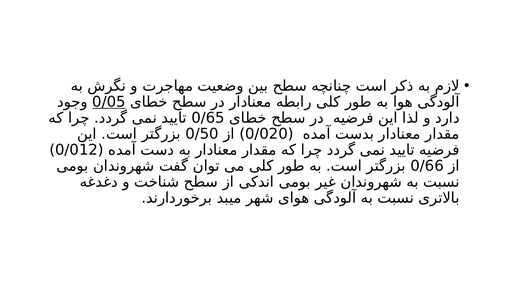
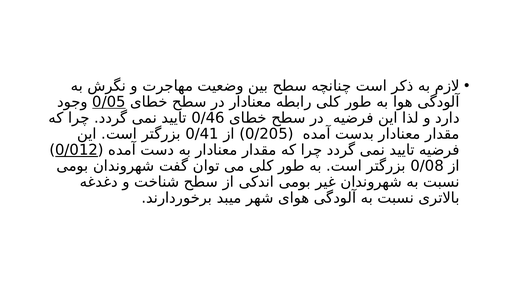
0/65: 0/65 -> 0/46
0/50: 0/50 -> 0/41
0/020: 0/020 -> 0/205
0/012 underline: none -> present
0/66: 0/66 -> 0/08
